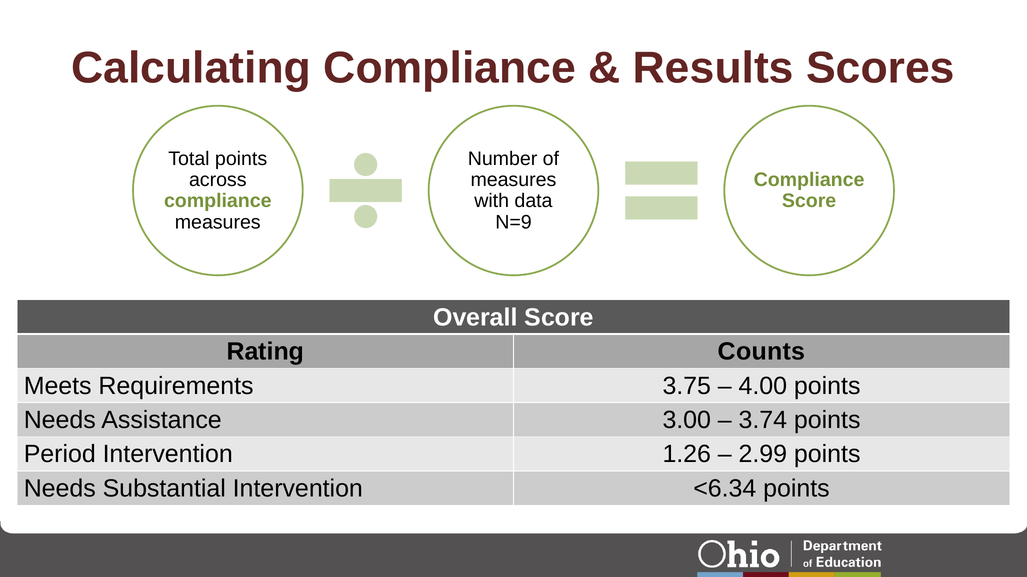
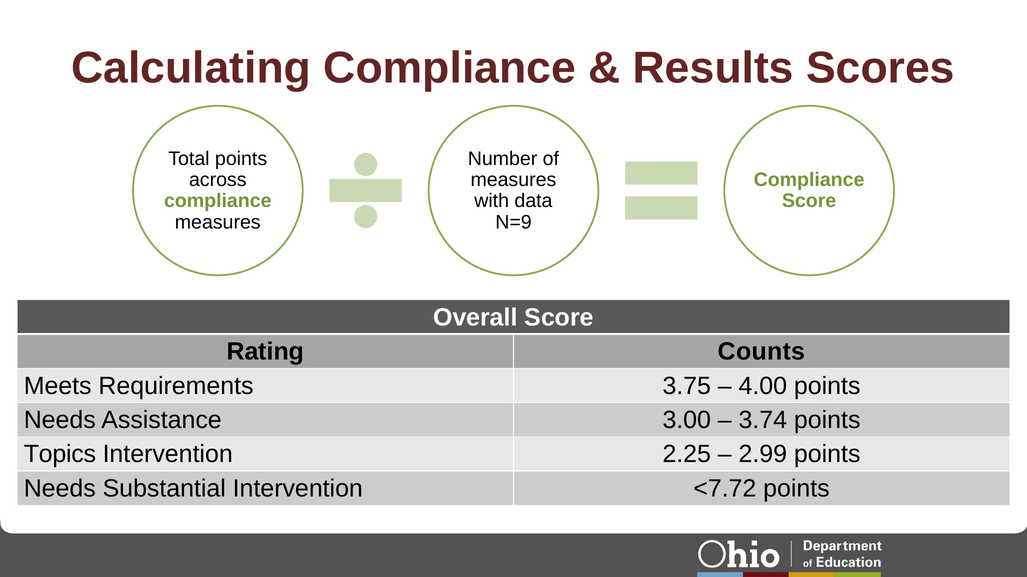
Period: Period -> Topics
1.26: 1.26 -> 2.25
<6.34: <6.34 -> <7.72
